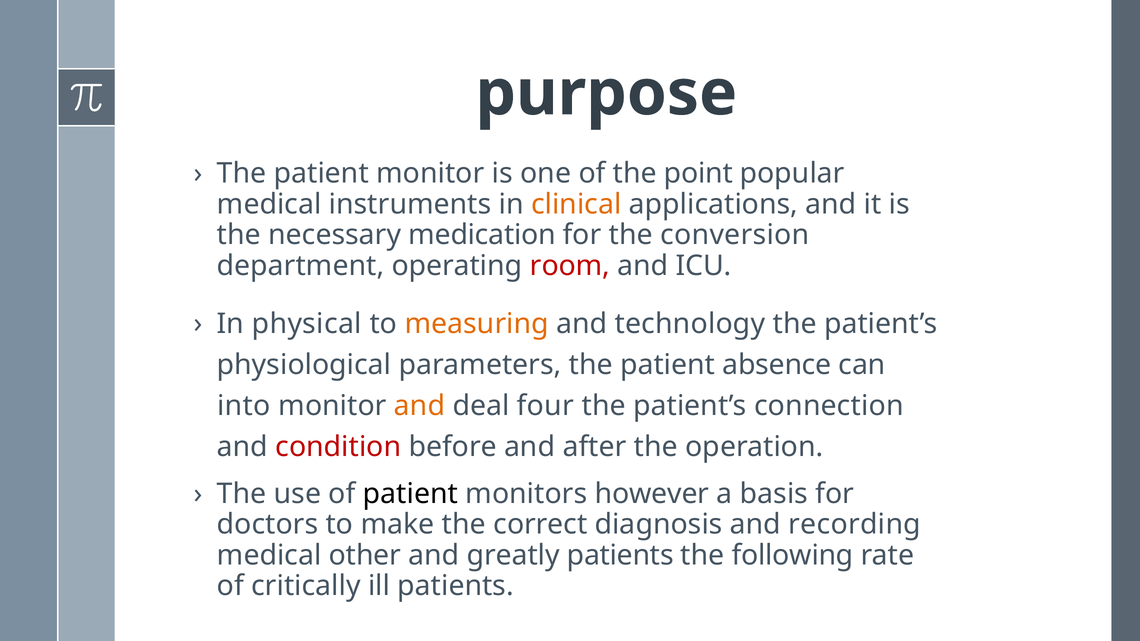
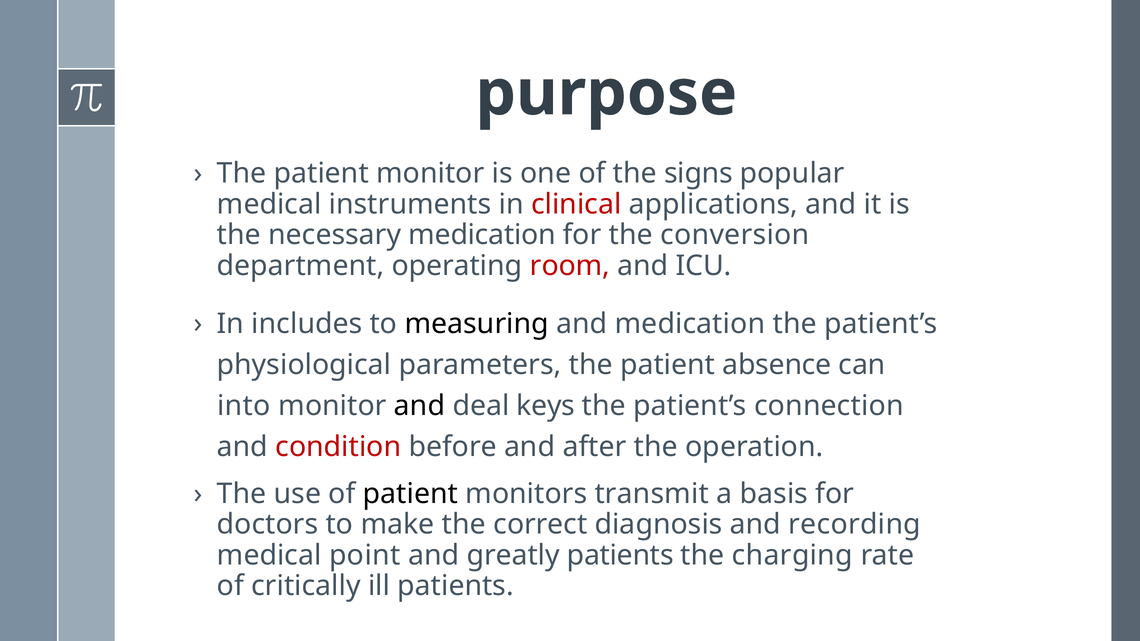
point: point -> signs
clinical colour: orange -> red
physical: physical -> includes
measuring colour: orange -> black
and technology: technology -> medication
and at (420, 406) colour: orange -> black
four: four -> keys
however: however -> transmit
other: other -> point
following: following -> charging
